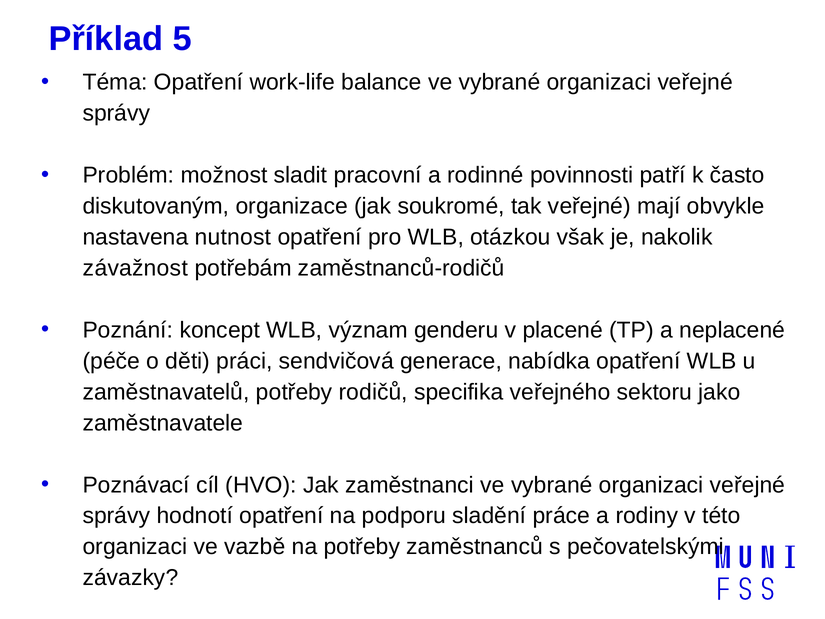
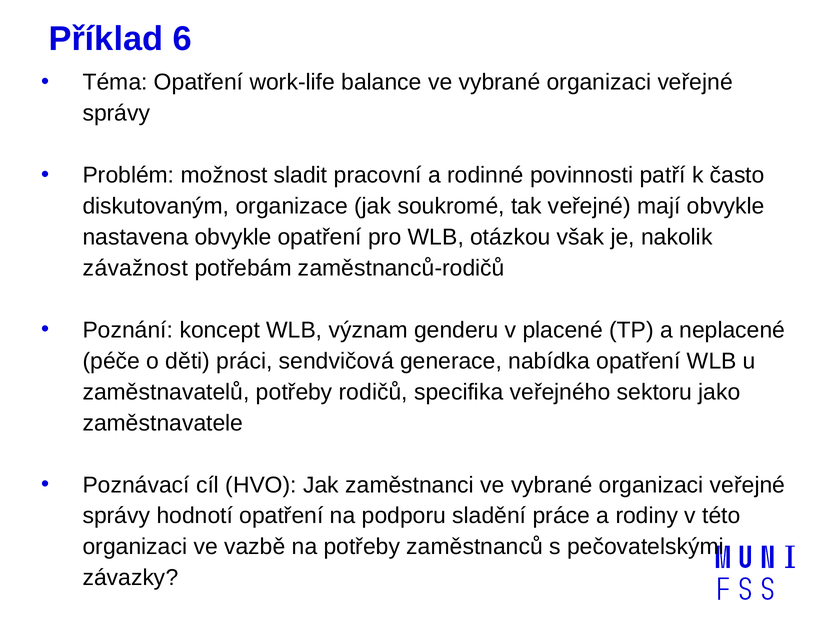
5: 5 -> 6
nastavena nutnost: nutnost -> obvykle
